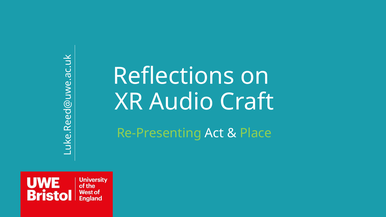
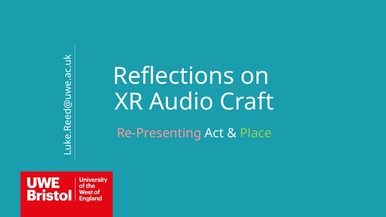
Re-Presenting colour: light green -> pink
